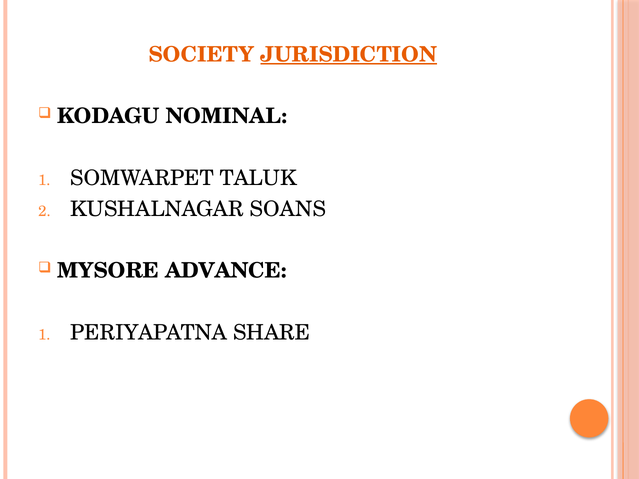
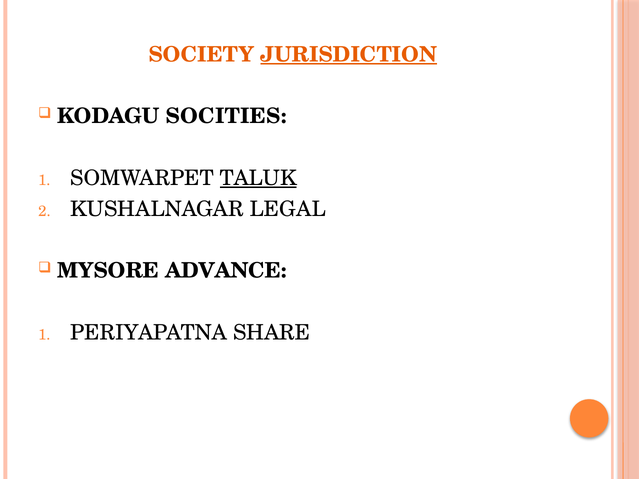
NOMINAL: NOMINAL -> SOCITIES
TALUK underline: none -> present
SOANS: SOANS -> LEGAL
